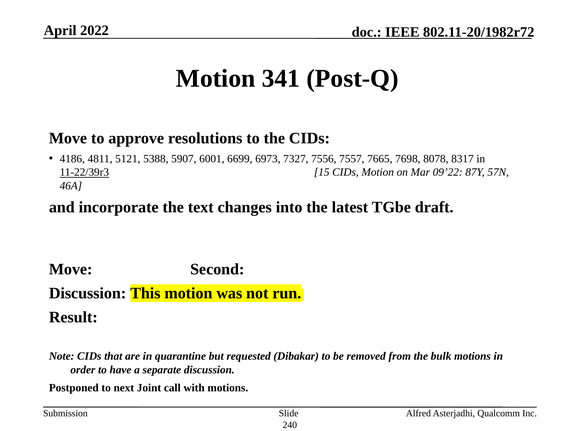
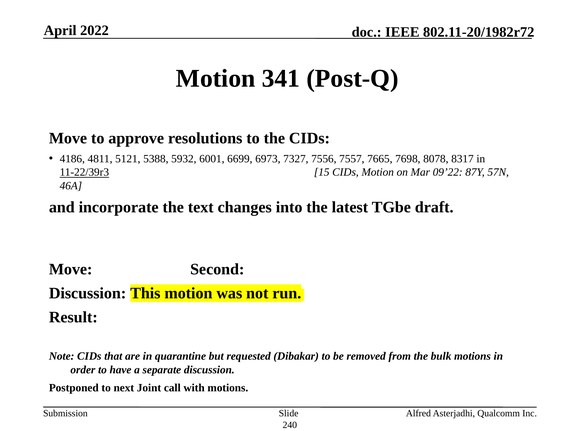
5907: 5907 -> 5932
